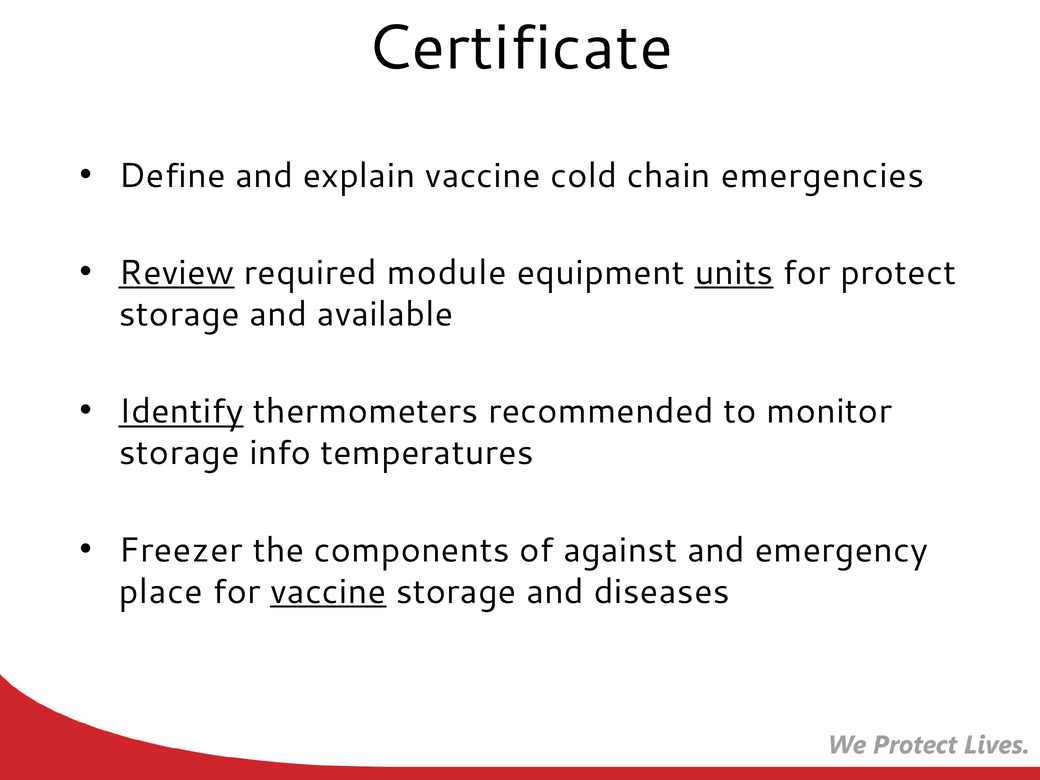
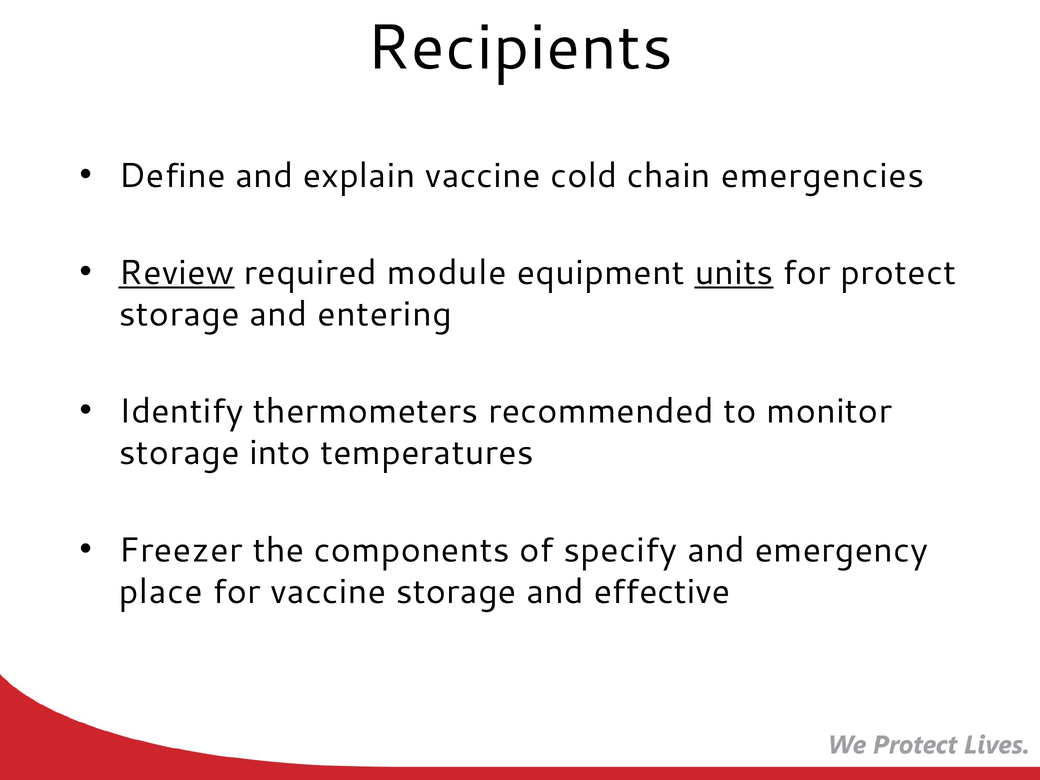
Certificate: Certificate -> Recipients
available: available -> entering
Identify underline: present -> none
info: info -> into
against: against -> specify
vaccine at (328, 592) underline: present -> none
diseases: diseases -> effective
